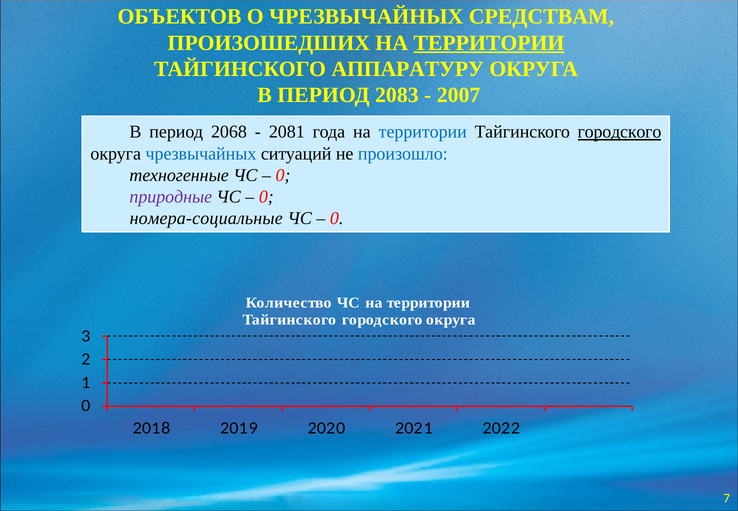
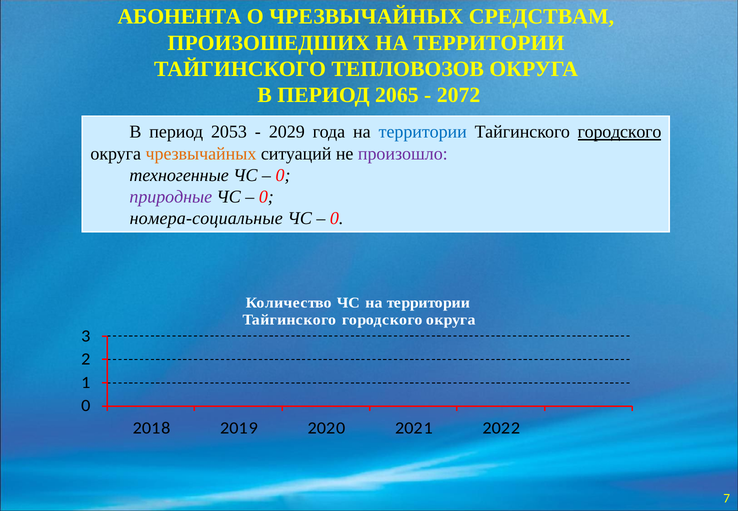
ОБЪЕКТОВ: ОБЪЕКТОВ -> АБОНЕНТА
ТЕРРИТОРИИ at (489, 43) underline: present -> none
АППАРАТУРУ: АППАРАТУРУ -> ТЕПЛОВОЗОВ
2083: 2083 -> 2065
2007: 2007 -> 2072
2068: 2068 -> 2053
2081: 2081 -> 2029
чрезвычайных at (201, 154) colour: blue -> orange
произошло colour: blue -> purple
